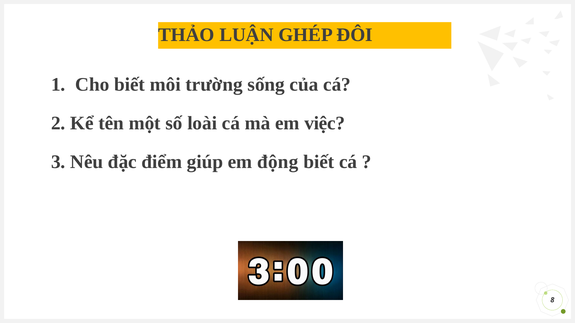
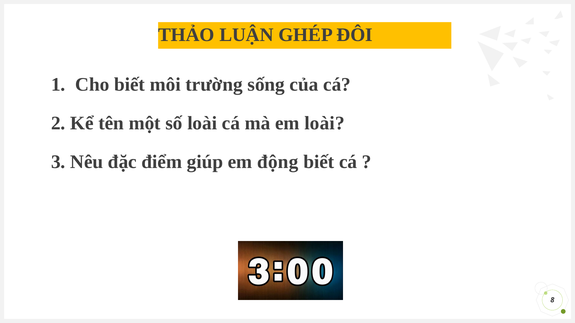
em việc: việc -> loài
